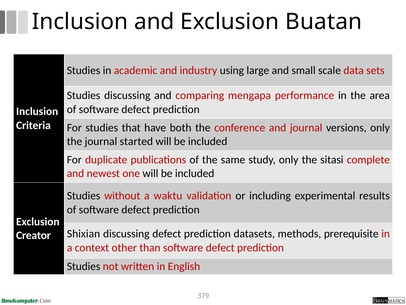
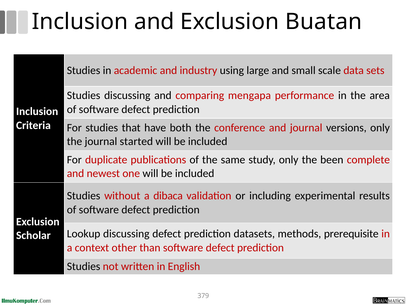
sitasi: sitasi -> been
waktu: waktu -> dibaca
Shixian: Shixian -> Lookup
Creator: Creator -> Scholar
